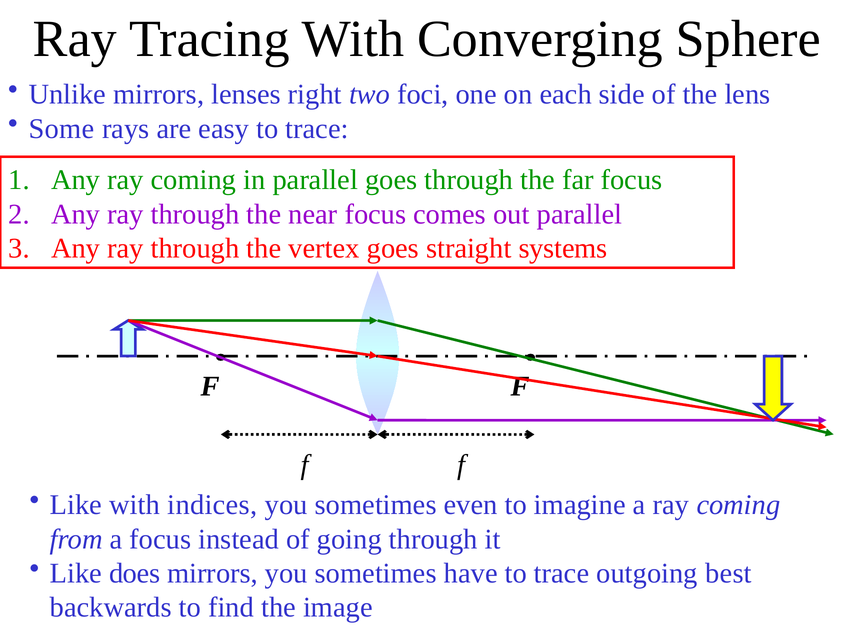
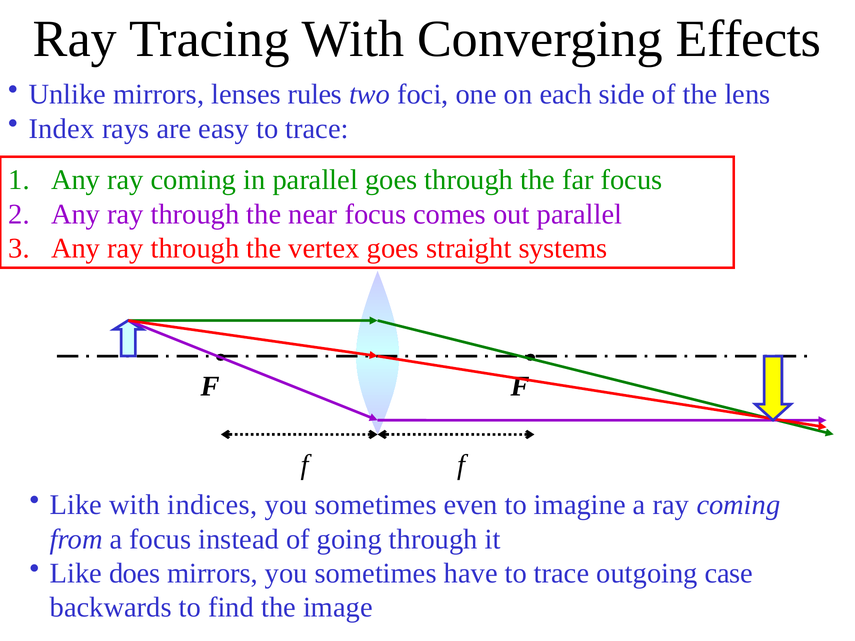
Sphere: Sphere -> Effects
right: right -> rules
Some: Some -> Index
best: best -> case
